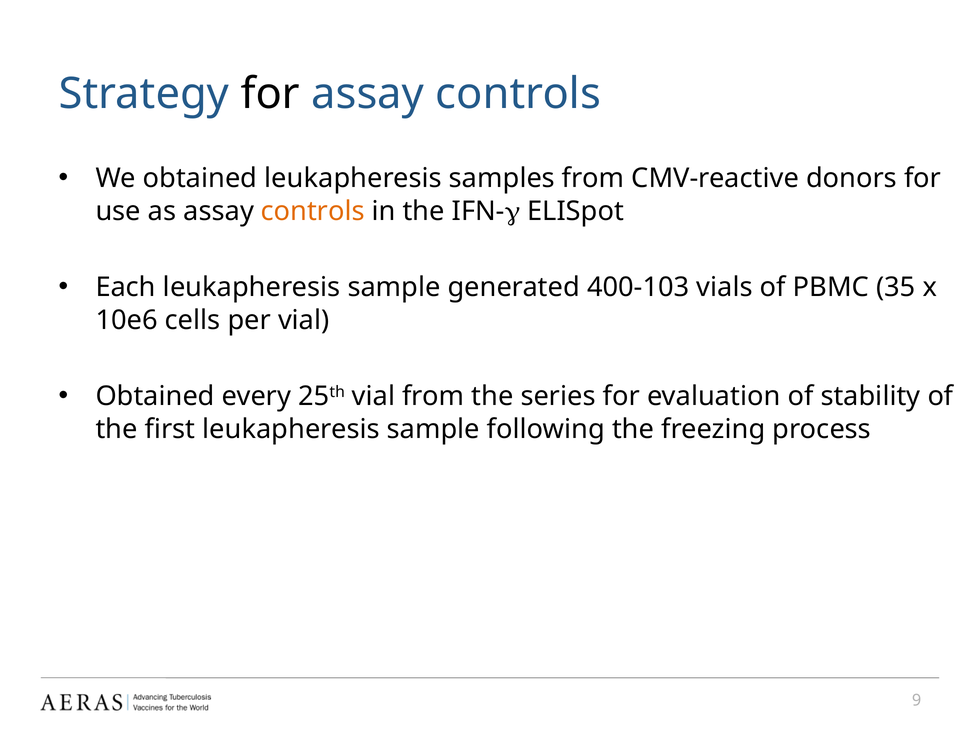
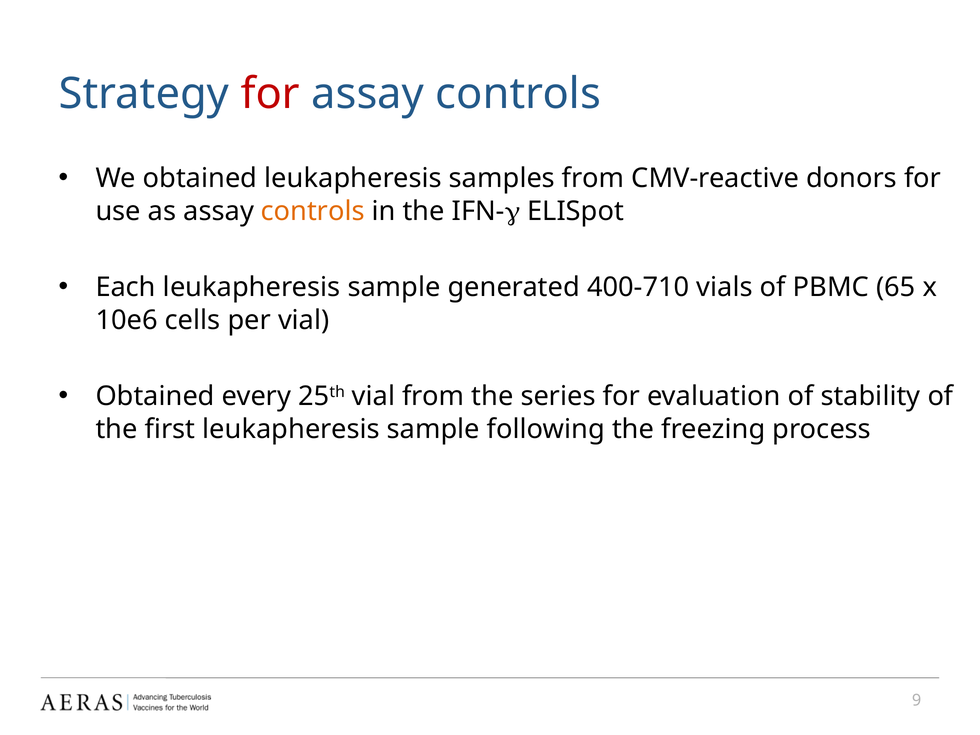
for at (270, 94) colour: black -> red
400-103: 400-103 -> 400-710
35: 35 -> 65
